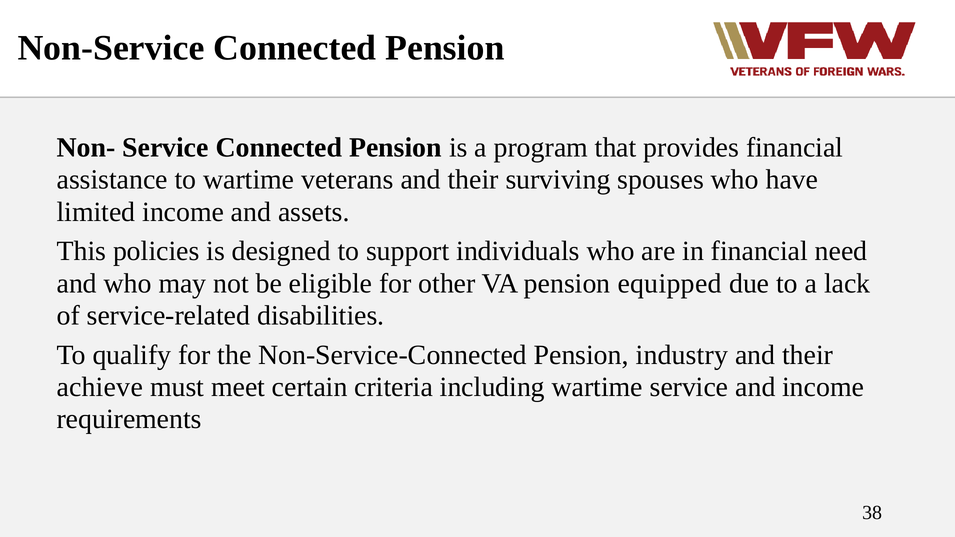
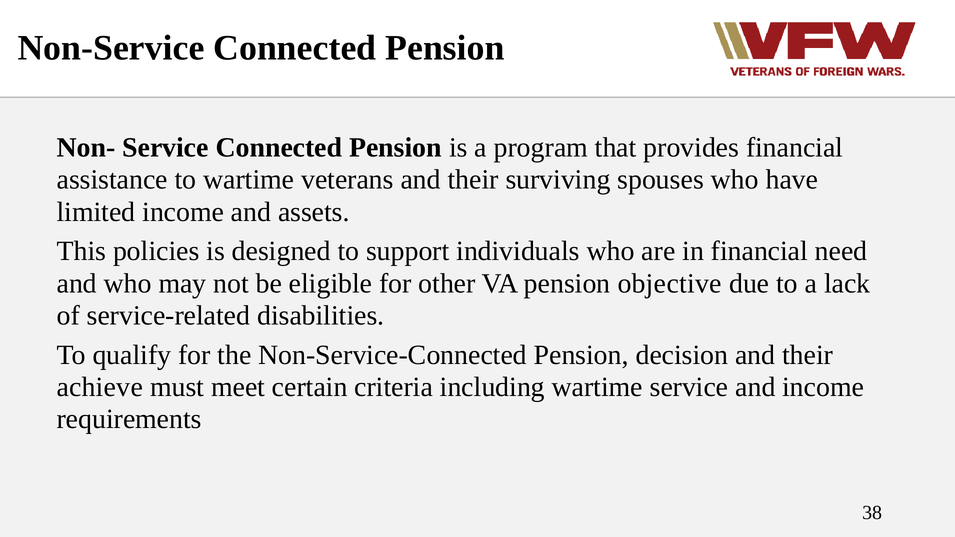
equipped: equipped -> objective
industry: industry -> decision
